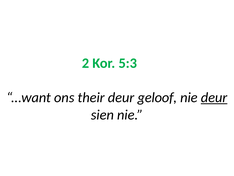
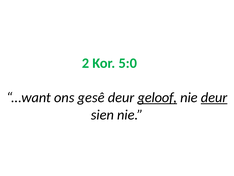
5:3: 5:3 -> 5:0
their: their -> gesê
geloof underline: none -> present
